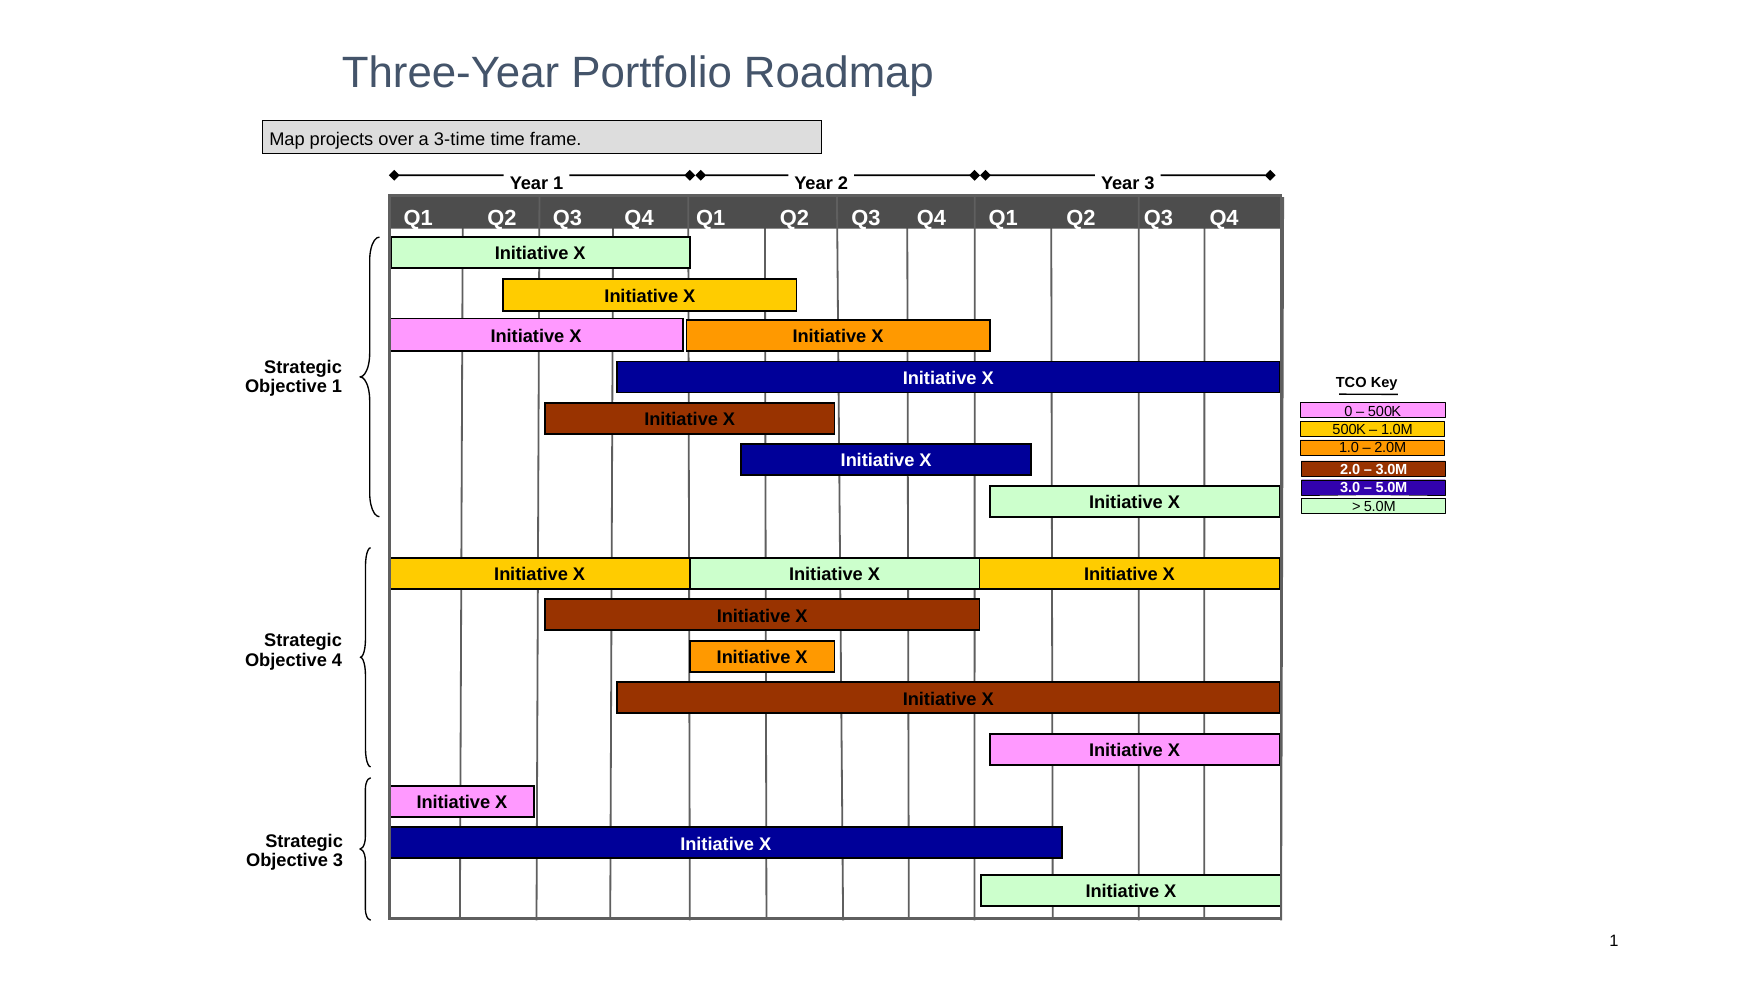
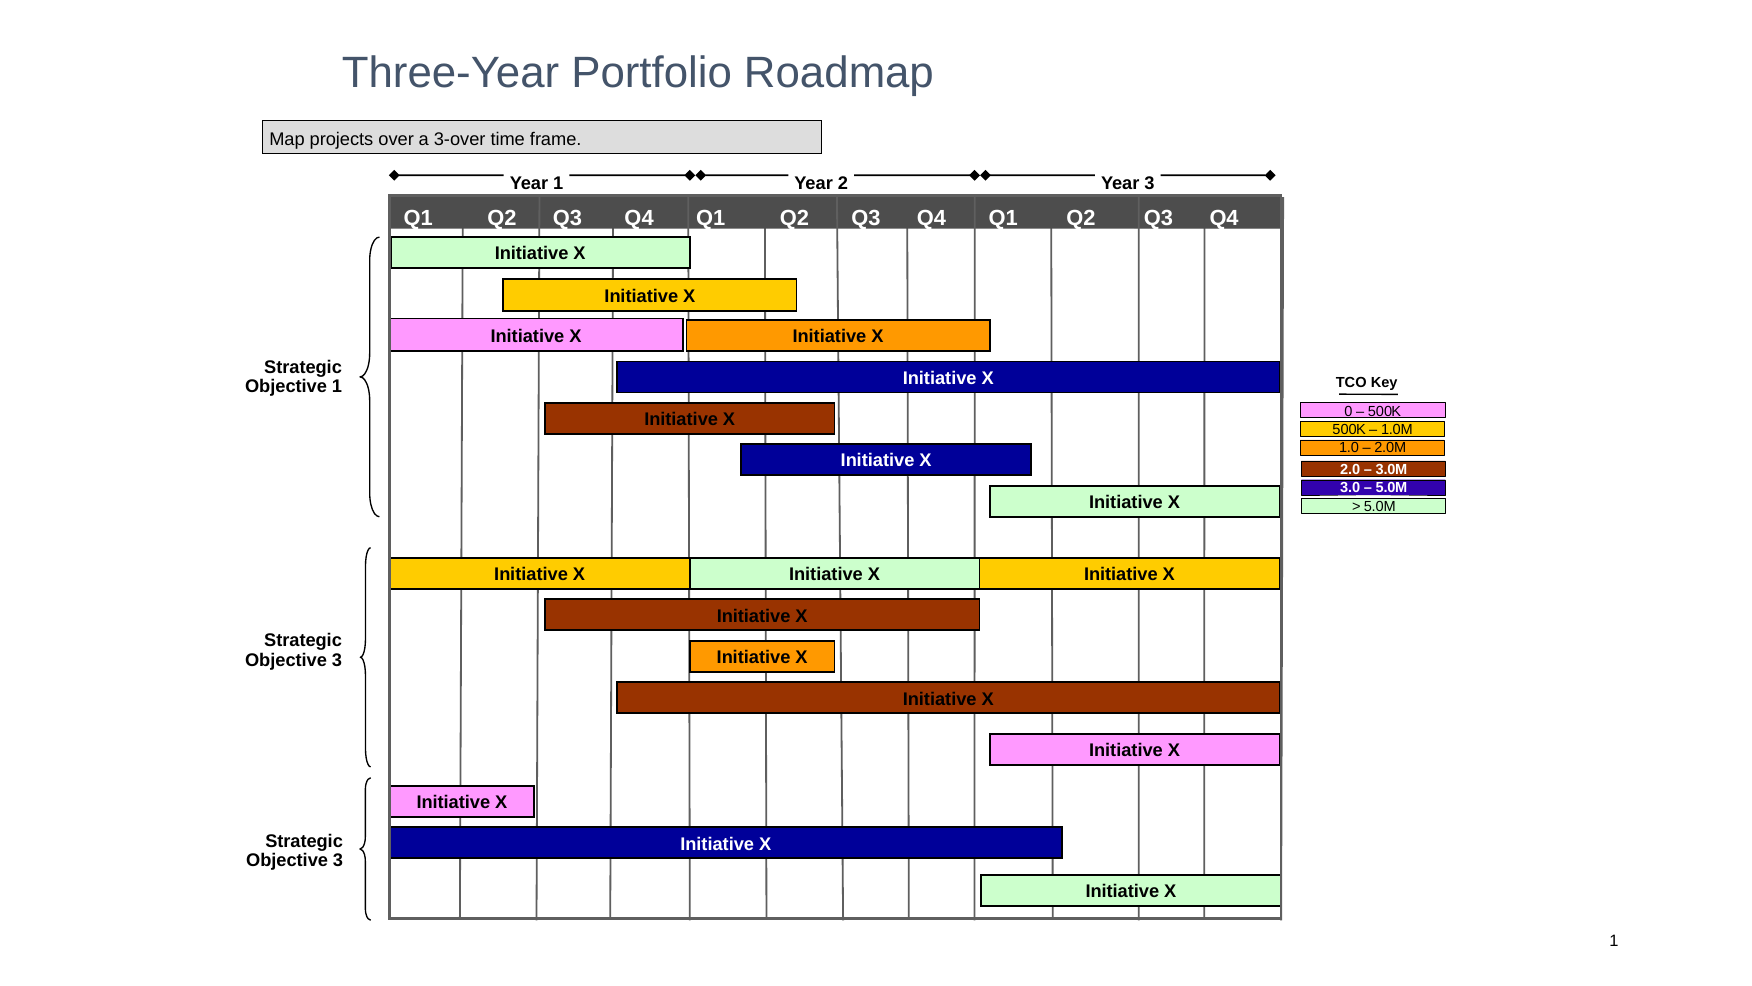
3-time: 3-time -> 3-over
4 at (337, 660): 4 -> 3
